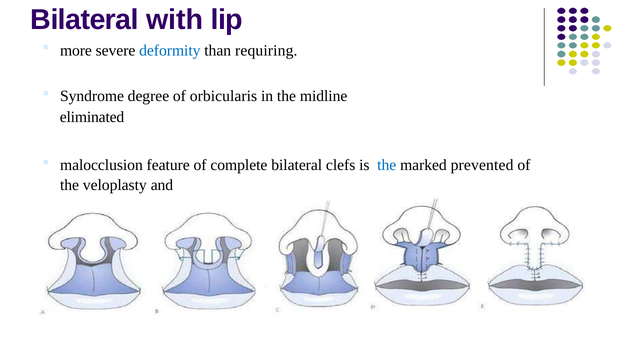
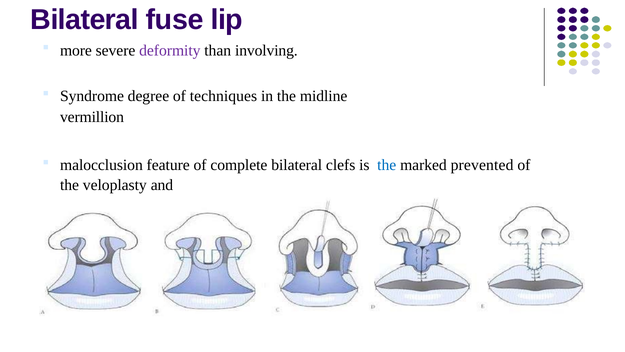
with: with -> fuse
deformity colour: blue -> purple
requiring: requiring -> involving
orbicularis: orbicularis -> techniques
eliminated: eliminated -> vermillion
